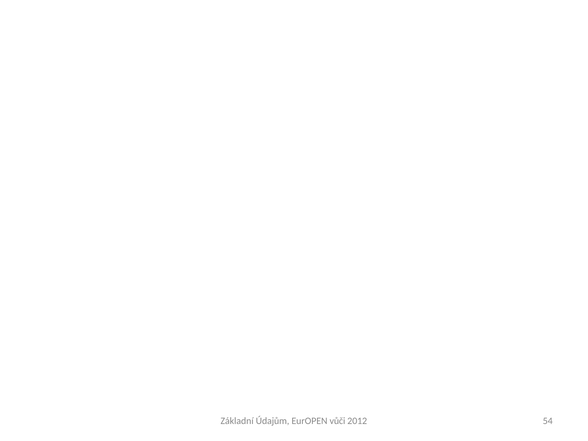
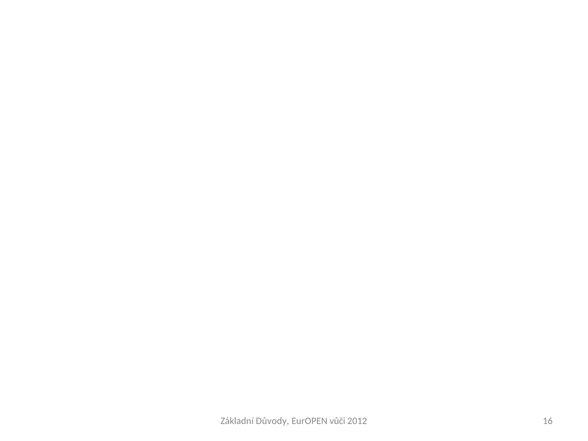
Údajům: Údajům -> Důvody
54: 54 -> 16
